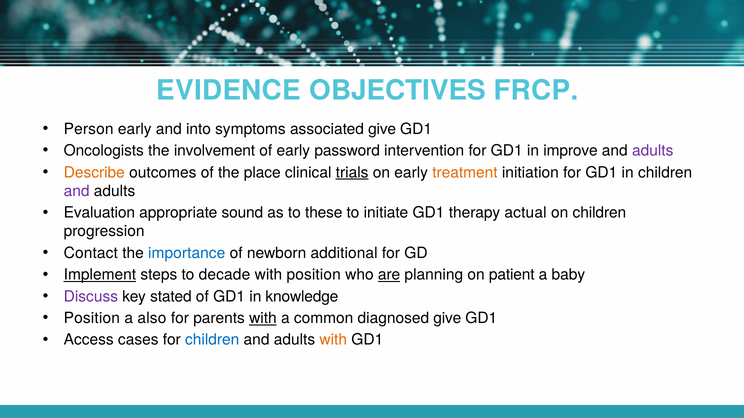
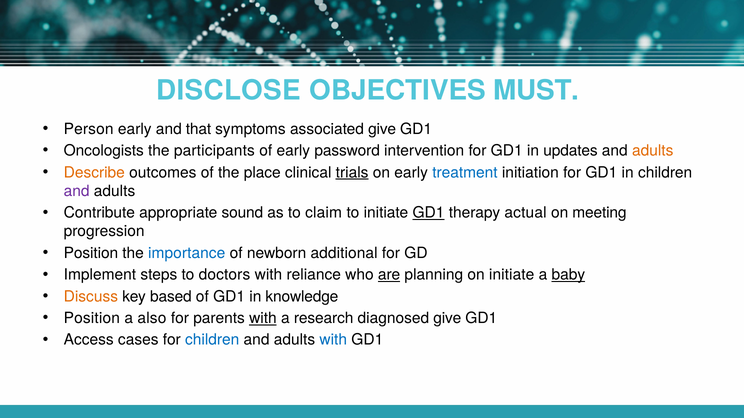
EVIDENCE: EVIDENCE -> DISCLOSE
FRCP: FRCP -> MUST
into: into -> that
involvement: involvement -> participants
improve: improve -> updates
adults at (653, 151) colour: purple -> orange
treatment colour: orange -> blue
Evaluation: Evaluation -> Contribute
these: these -> claim
GD1 at (428, 213) underline: none -> present
on children: children -> meeting
Contact at (91, 253): Contact -> Position
Implement underline: present -> none
decade: decade -> doctors
with position: position -> reliance
on patient: patient -> initiate
baby underline: none -> present
Discuss colour: purple -> orange
stated: stated -> based
common: common -> research
with at (333, 340) colour: orange -> blue
